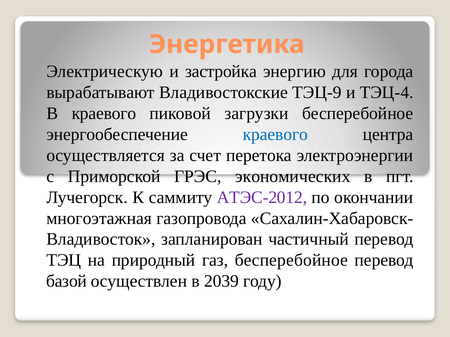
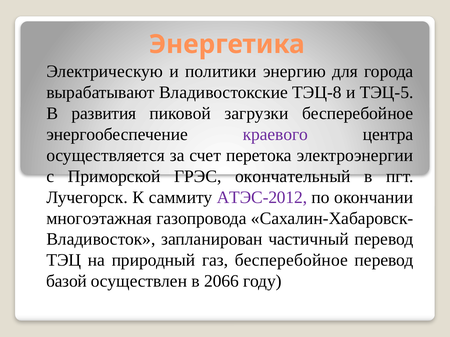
застройка: застройка -> политики
ТЭЦ-9: ТЭЦ-9 -> ТЭЦ-8
ТЭЦ-4: ТЭЦ-4 -> ТЭЦ-5
В краевого: краевого -> развития
краевого at (275, 135) colour: blue -> purple
экономических: экономических -> окончательный
2039: 2039 -> 2066
